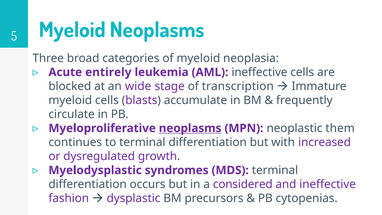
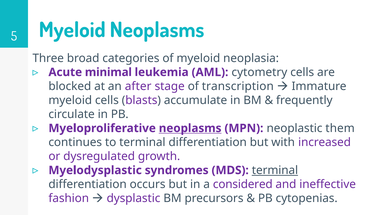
entirely: entirely -> minimal
AML ineffective: ineffective -> cytometry
wide: wide -> after
terminal at (275, 170) underline: none -> present
